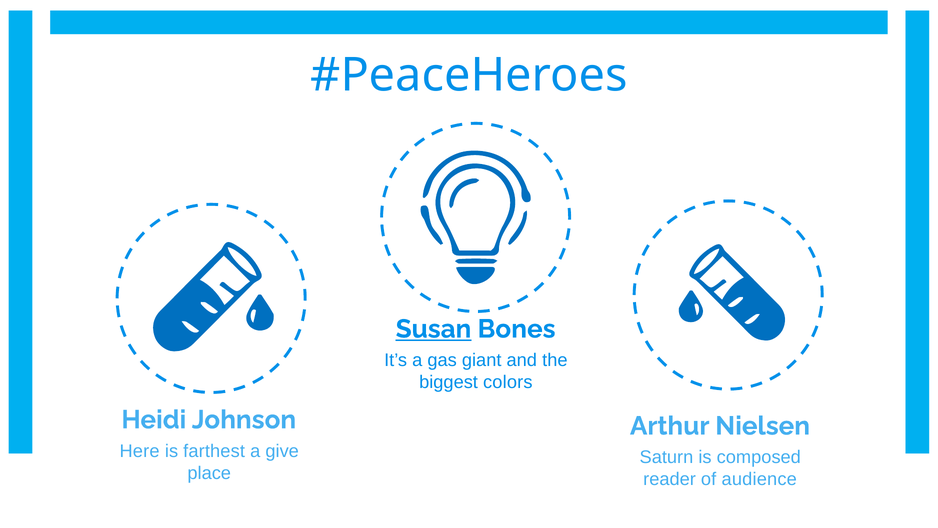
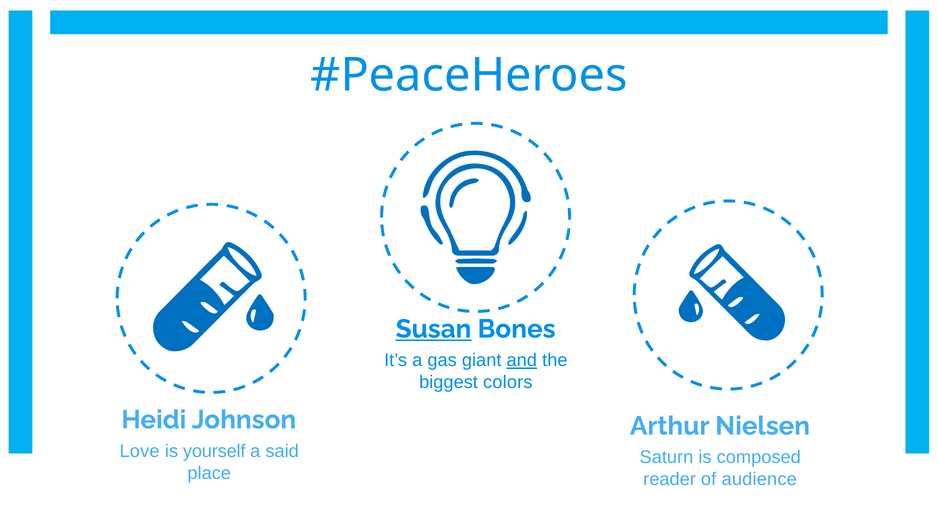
and underline: none -> present
Here: Here -> Love
farthest: farthest -> yourself
give: give -> said
